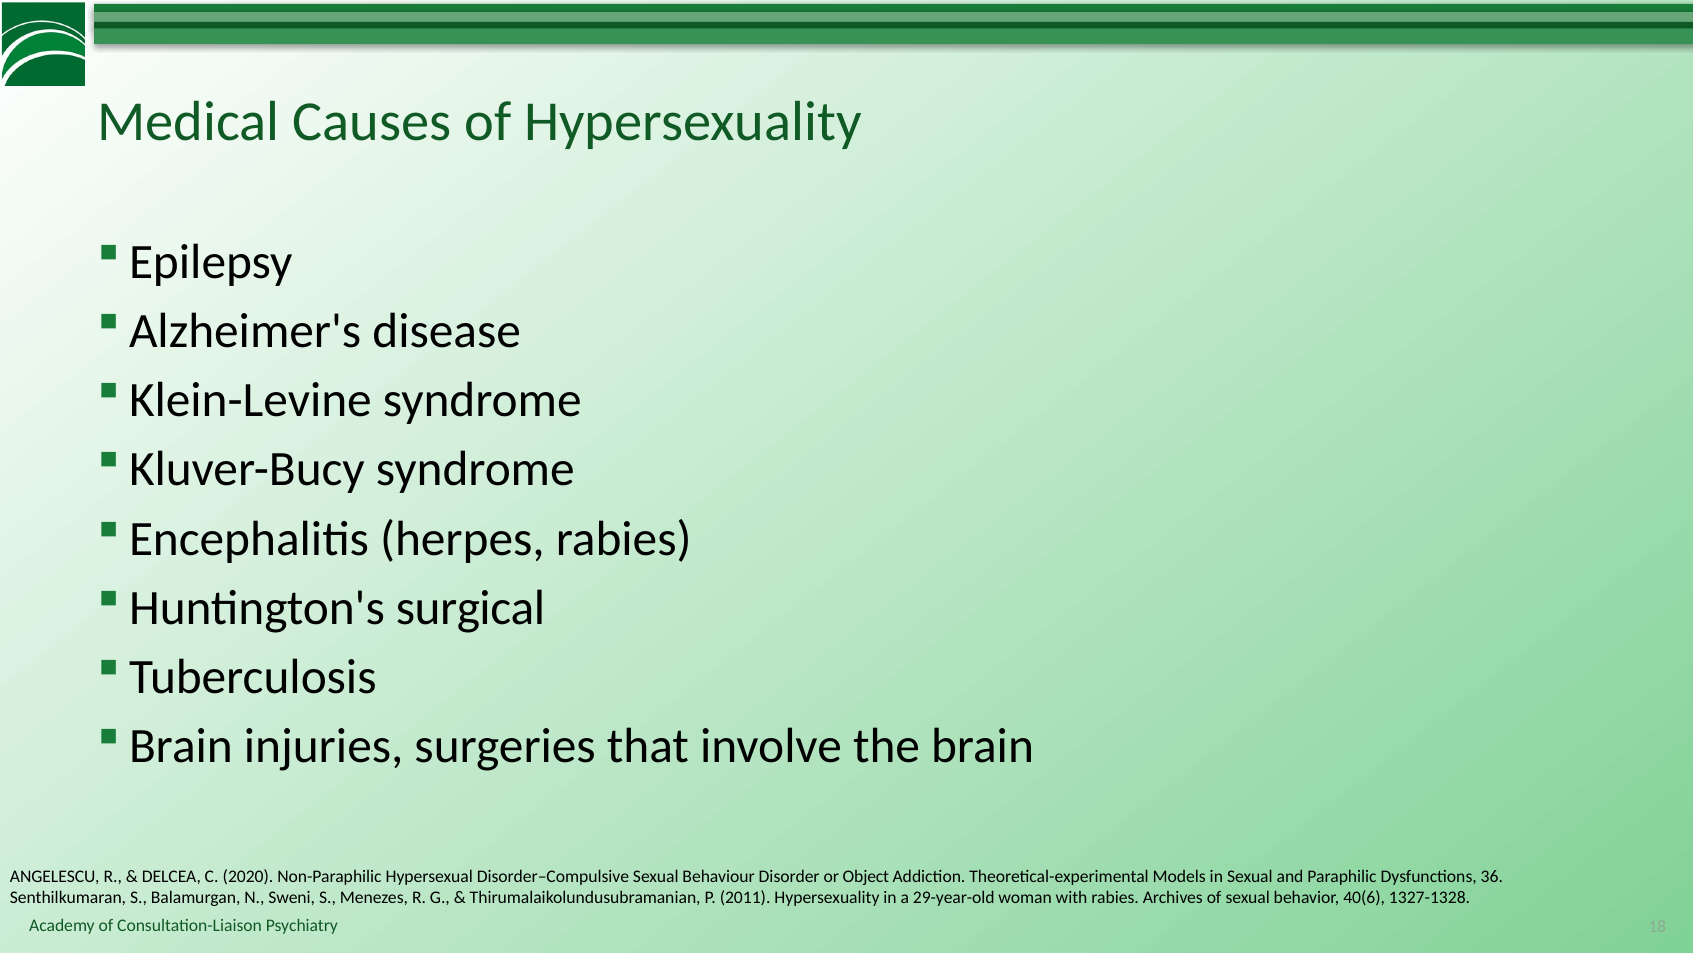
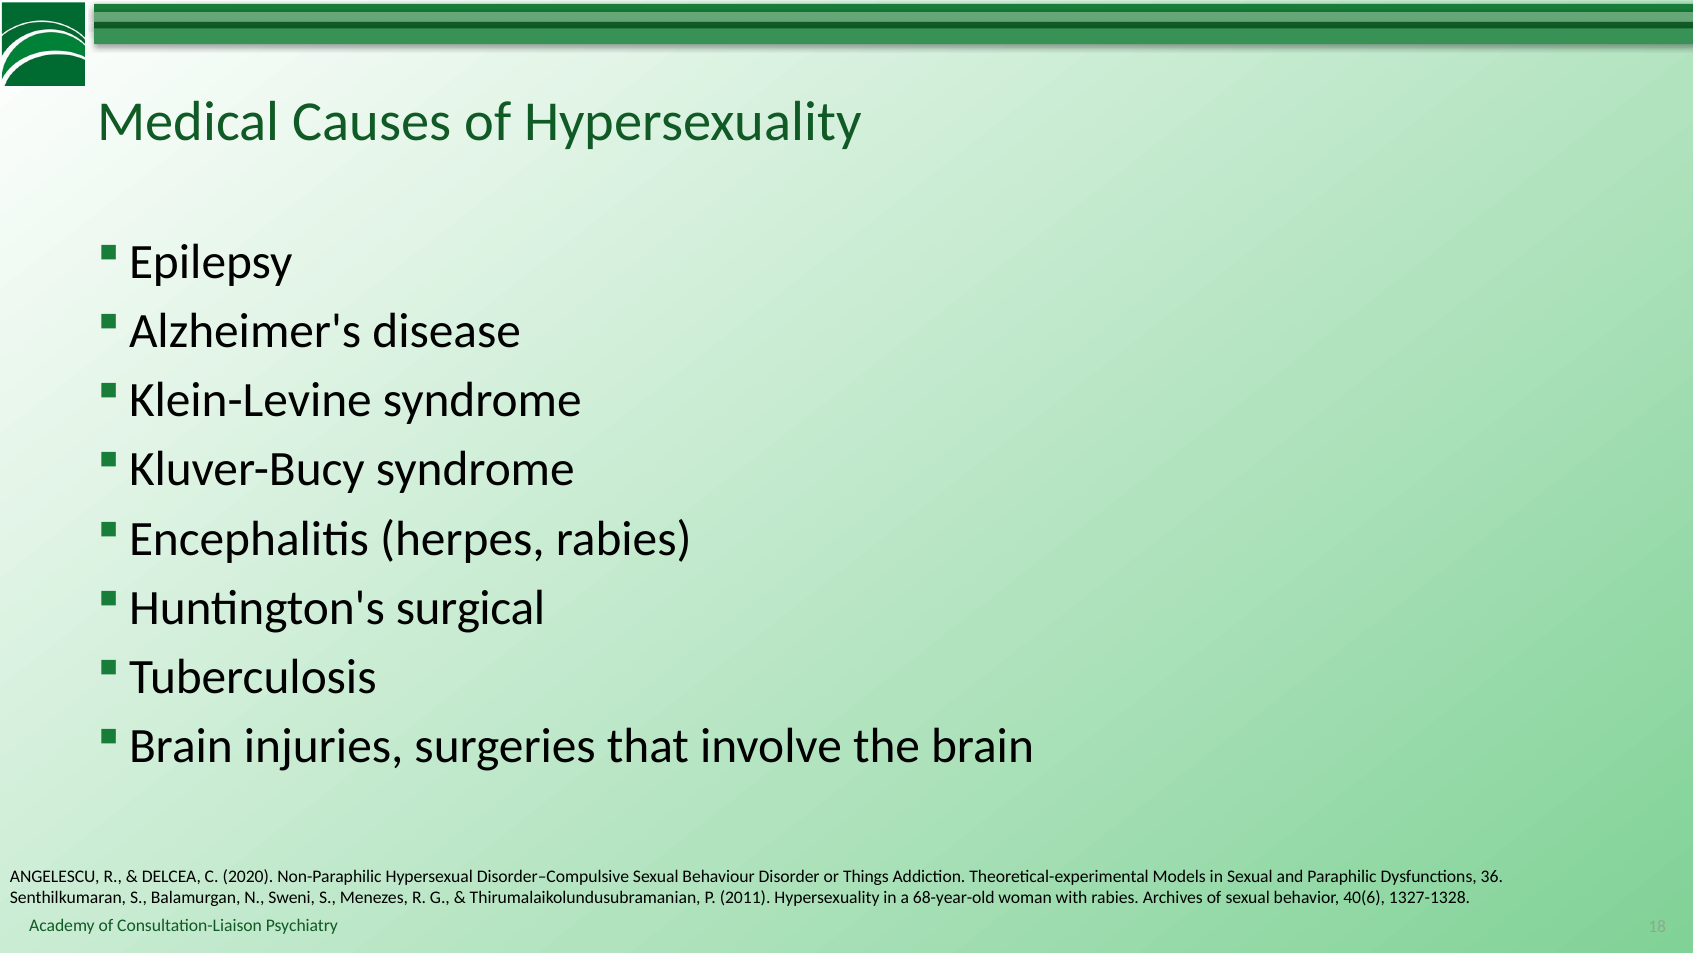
Object: Object -> Things
29-year-old: 29-year-old -> 68-year-old
